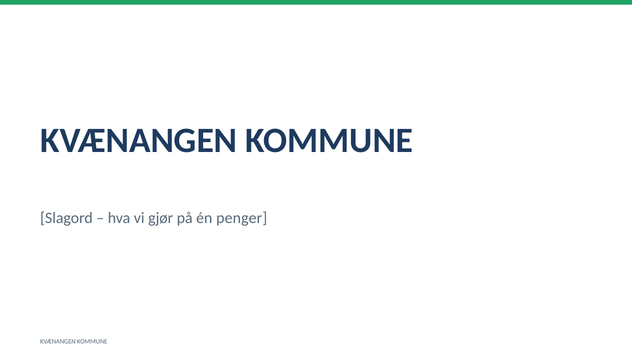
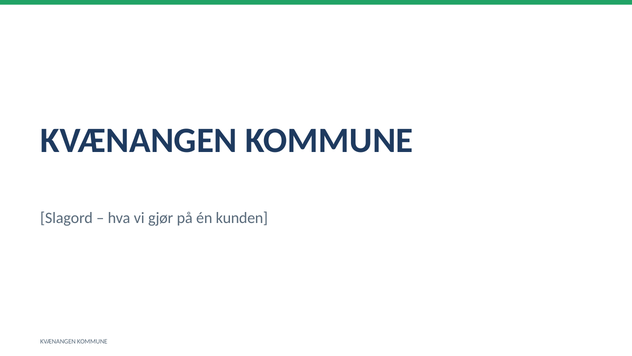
penger: penger -> kunden
